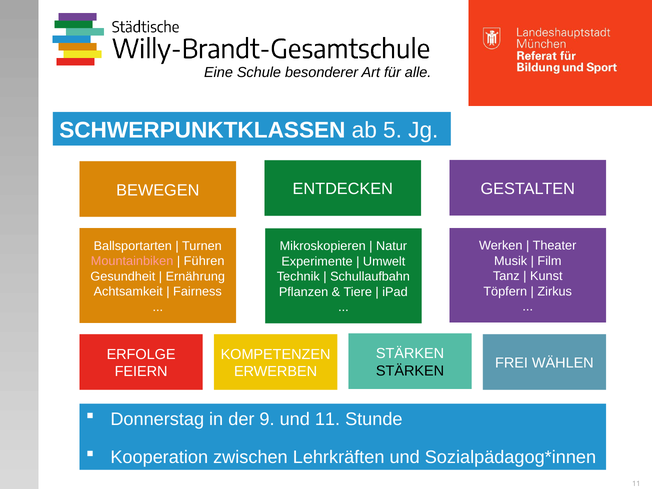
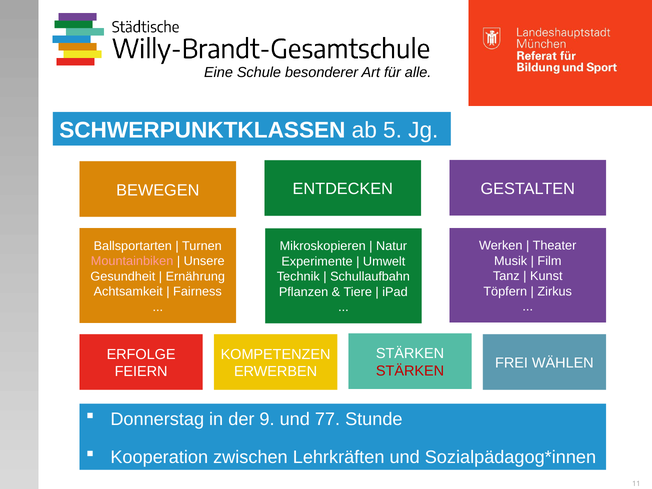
Führen: Führen -> Unsere
STÄRKEN at (410, 371) colour: black -> red
und 11: 11 -> 77
